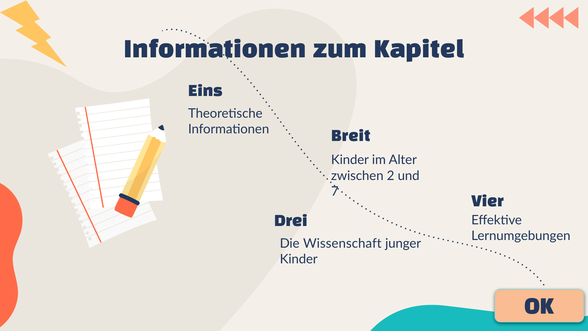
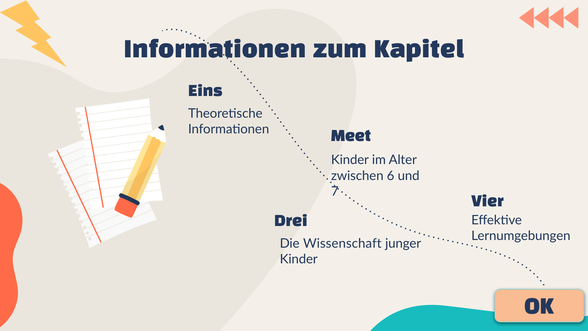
Breit: Breit -> Meet
2: 2 -> 6
